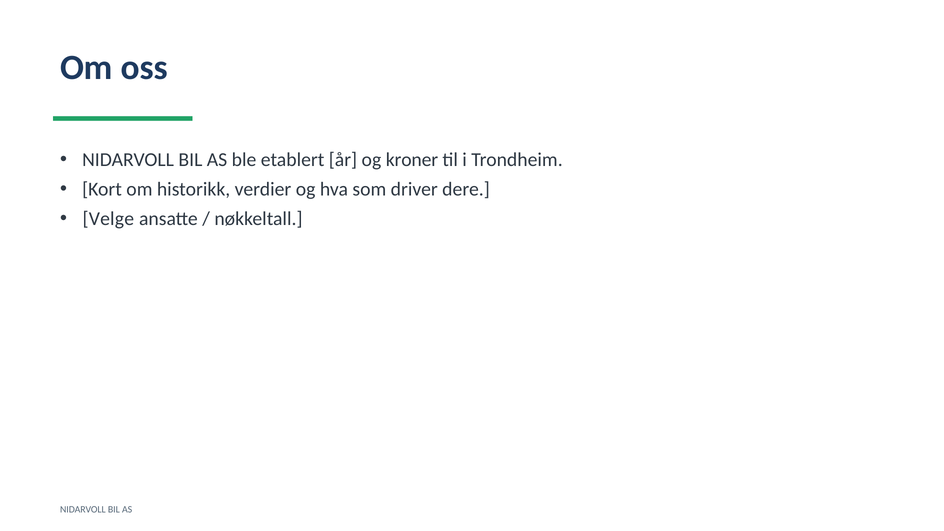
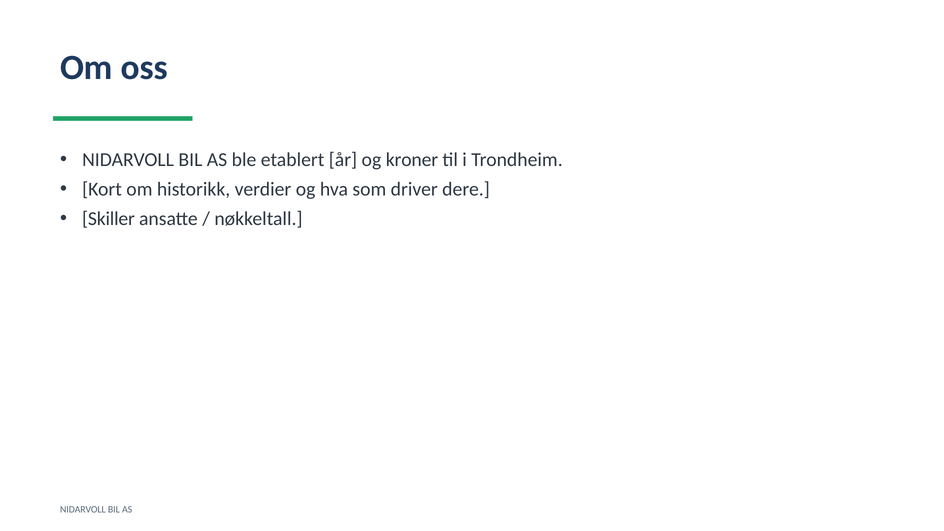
Velge: Velge -> Skiller
